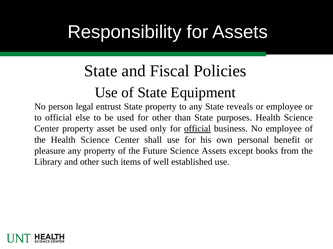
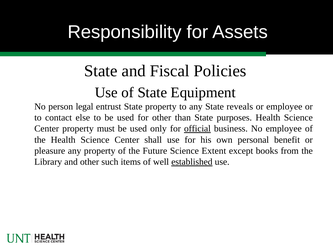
to official: official -> contact
asset: asset -> must
Science Assets: Assets -> Extent
established underline: none -> present
